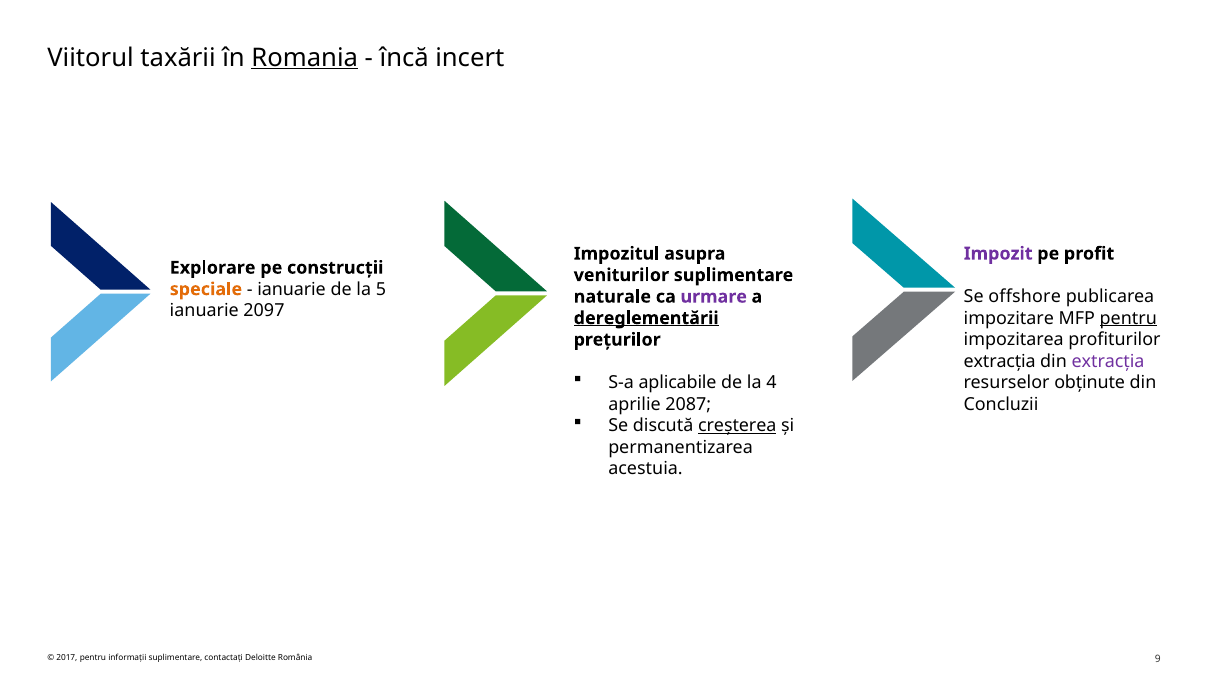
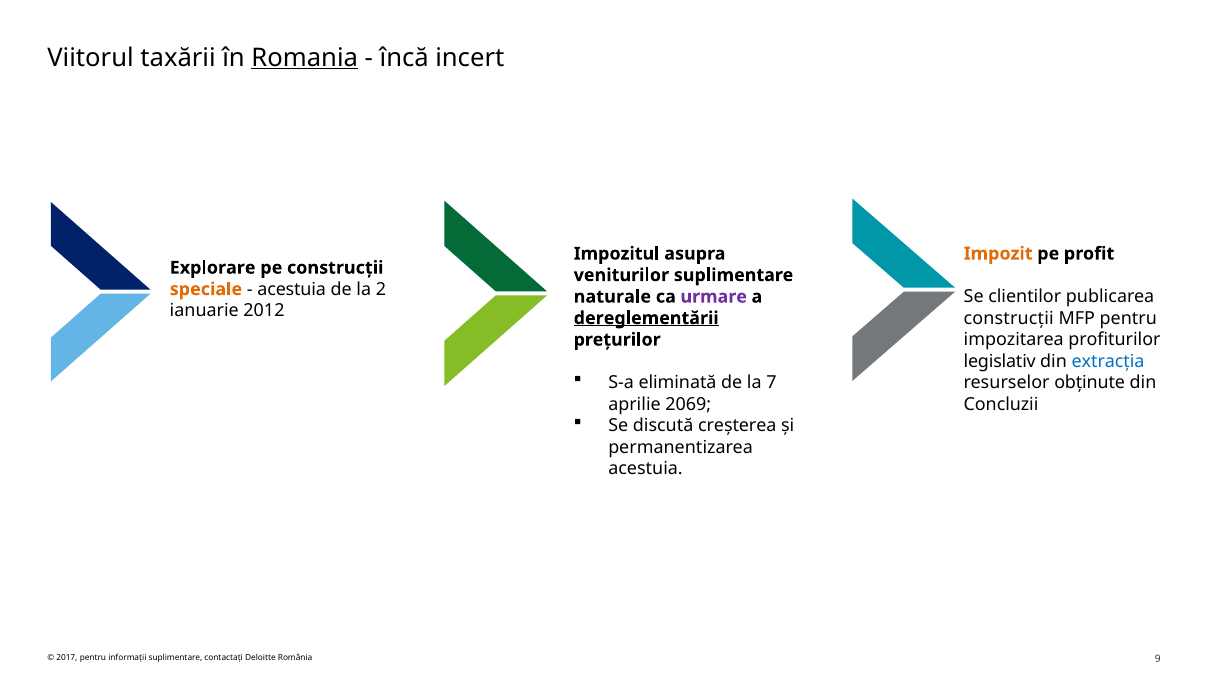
Impozit colour: purple -> orange
ianuarie at (292, 289): ianuarie -> acestuia
5: 5 -> 2
offshore: offshore -> clientilor
2097: 2097 -> 2012
impozitare at (1009, 318): impozitare -> construcții
pentru at (1128, 318) underline: present -> none
extracția at (1000, 361): extracția -> legislativ
extracția at (1108, 361) colour: purple -> blue
aplicabile: aplicabile -> eliminată
4: 4 -> 7
2087: 2087 -> 2069
creșterea underline: present -> none
